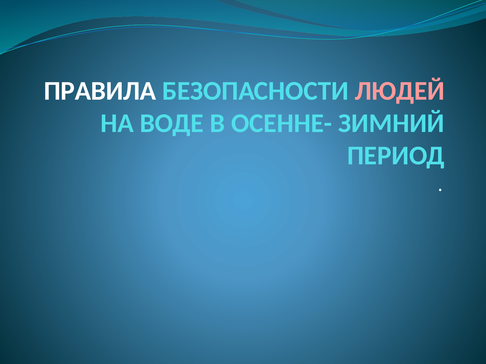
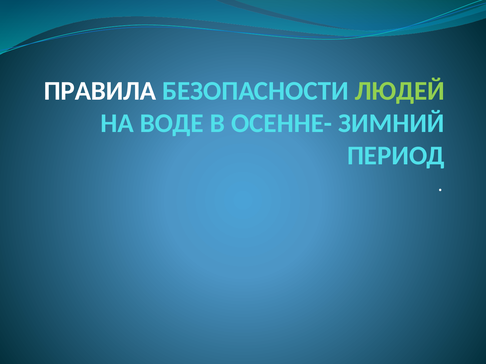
ЛЮДЕЙ colour: pink -> light green
